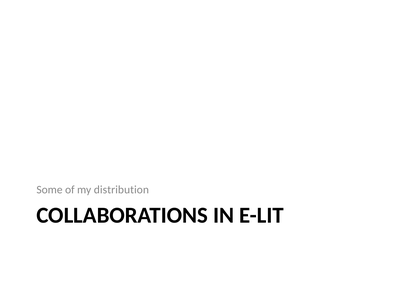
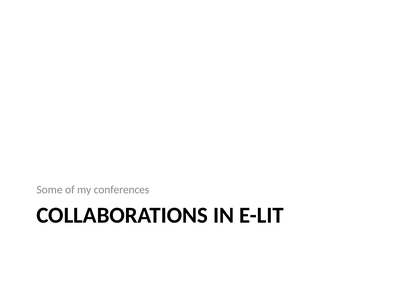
distribution: distribution -> conferences
